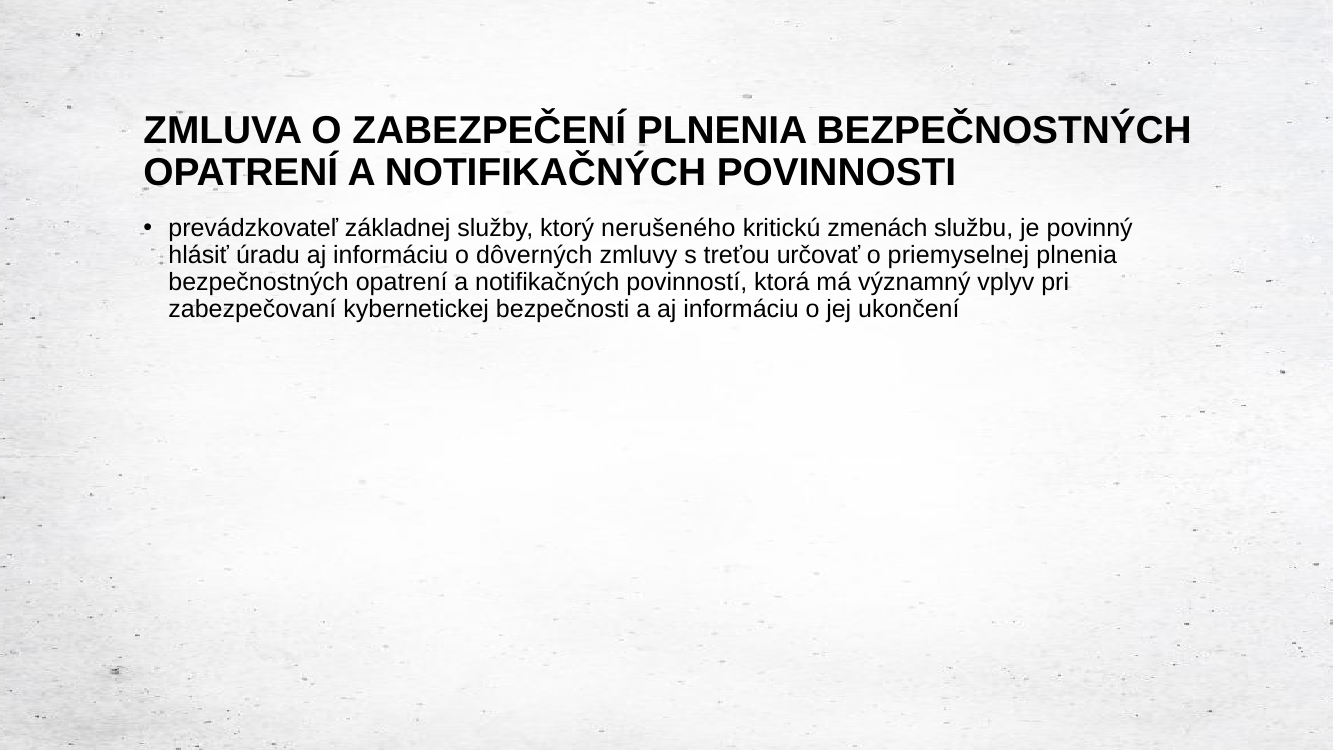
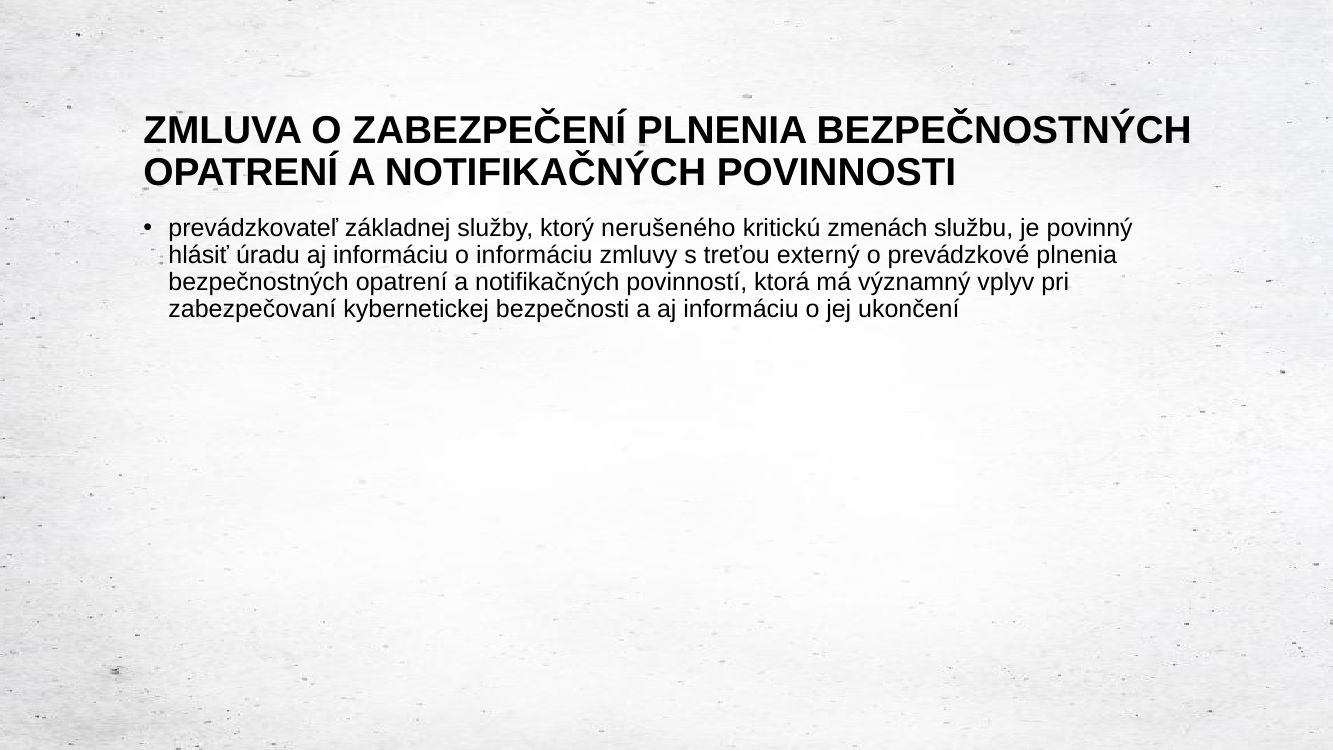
o dôverných: dôverných -> informáciu
určovať: určovať -> externý
priemyselnej: priemyselnej -> prevádzkové
